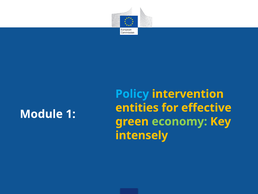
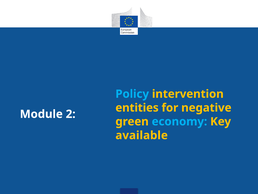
effective: effective -> negative
1: 1 -> 2
economy colour: light green -> light blue
intensely: intensely -> available
